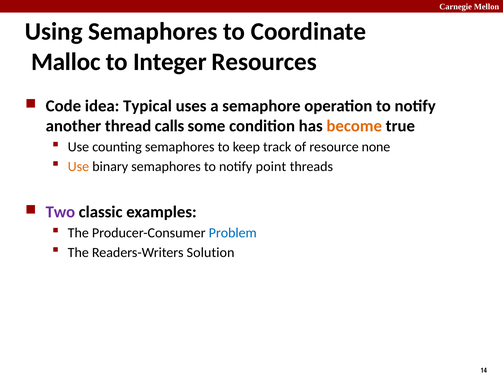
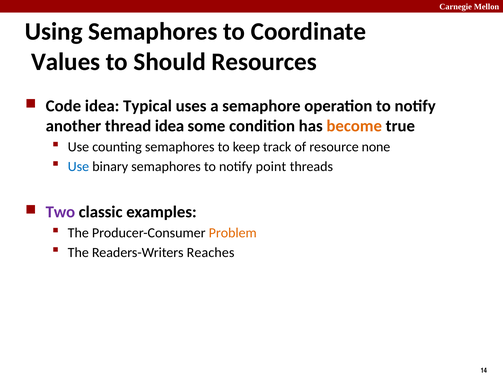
Malloc: Malloc -> Values
Integer: Integer -> Should
thread calls: calls -> idea
Use at (78, 167) colour: orange -> blue
Problem colour: blue -> orange
Solution: Solution -> Reaches
